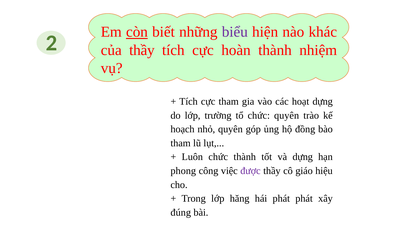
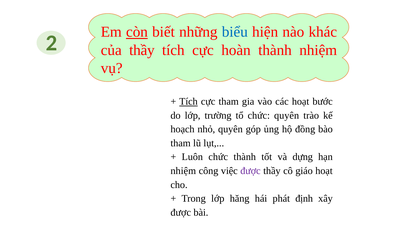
biểu colour: purple -> blue
Tích at (188, 102) underline: none -> present
hoạt dựng: dựng -> bước
phong at (183, 171): phong -> nhiệm
giáo hiệu: hiệu -> hoạt
phát phát: phát -> định
đúng at (181, 213): đúng -> được
